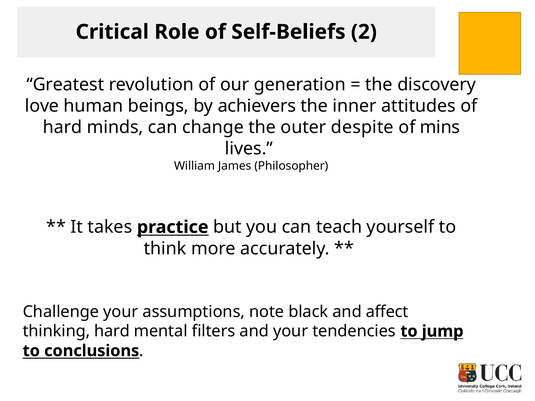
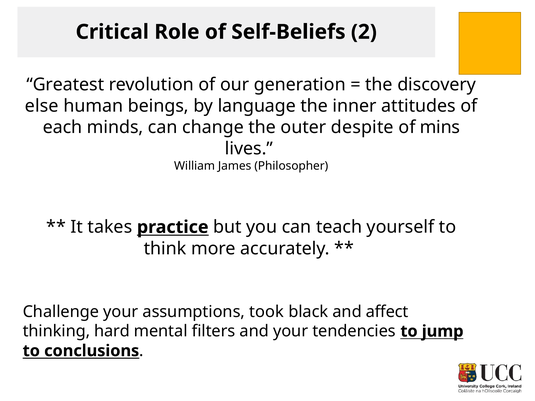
love: love -> else
achievers: achievers -> language
hard at (62, 127): hard -> each
note: note -> took
